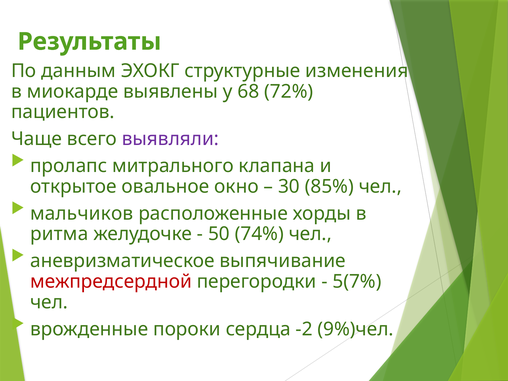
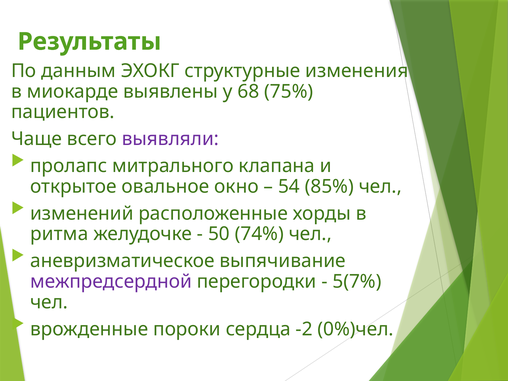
72%: 72% -> 75%
30: 30 -> 54
мальчиков: мальчиков -> изменений
межпредсердной colour: red -> purple
9%)чел: 9%)чел -> 0%)чел
